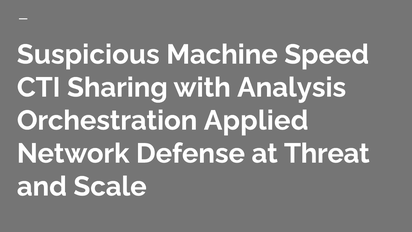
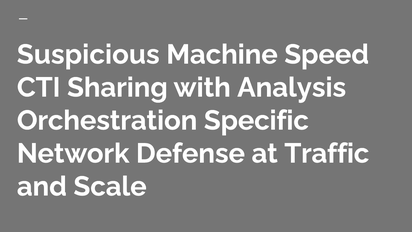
Applied: Applied -> Specific
Threat: Threat -> Traffic
